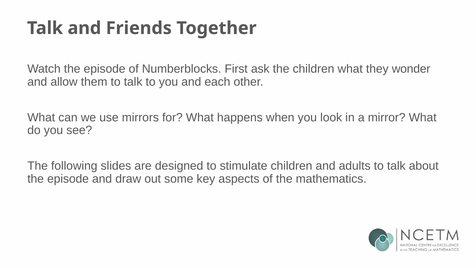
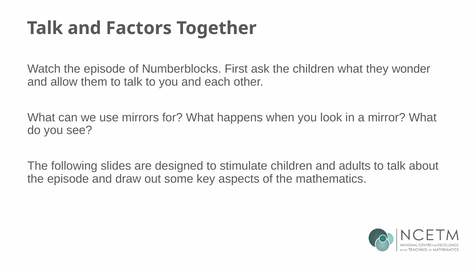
Friends: Friends -> Factors
